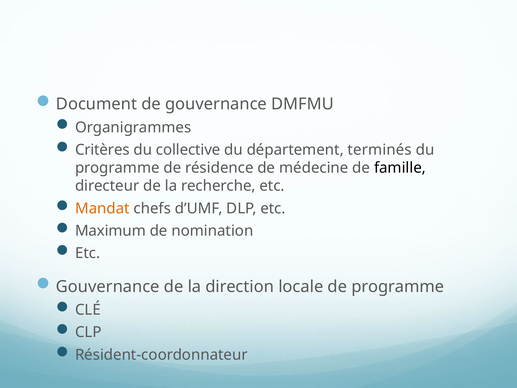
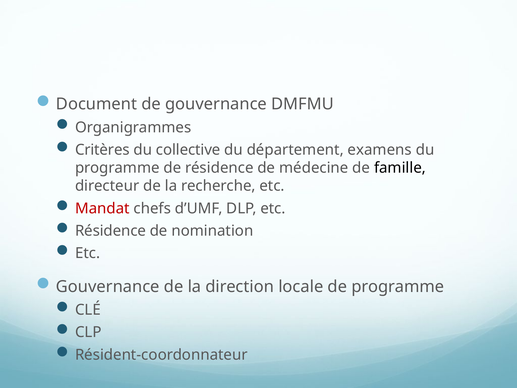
terminés: terminés -> examens
Mandat colour: orange -> red
Maximum at (110, 231): Maximum -> Résidence
